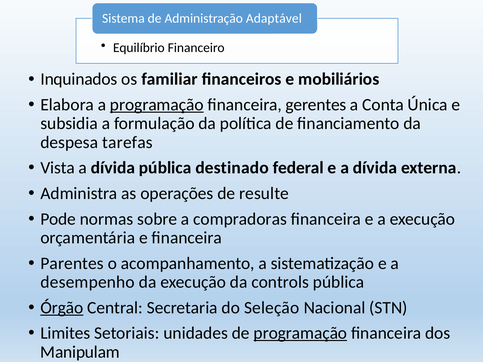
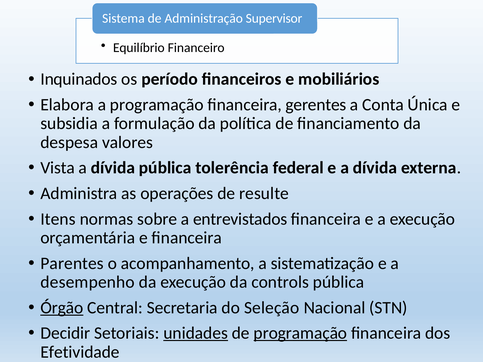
Adaptável: Adaptável -> Supervisor
familiar: familiar -> período
programação at (157, 105) underline: present -> none
tarefas: tarefas -> valores
destinado: destinado -> tolerência
Pode: Pode -> Itens
compradoras: compradoras -> entrevistados
Limites: Limites -> Decidir
unidades underline: none -> present
Manipulam: Manipulam -> Efetividade
